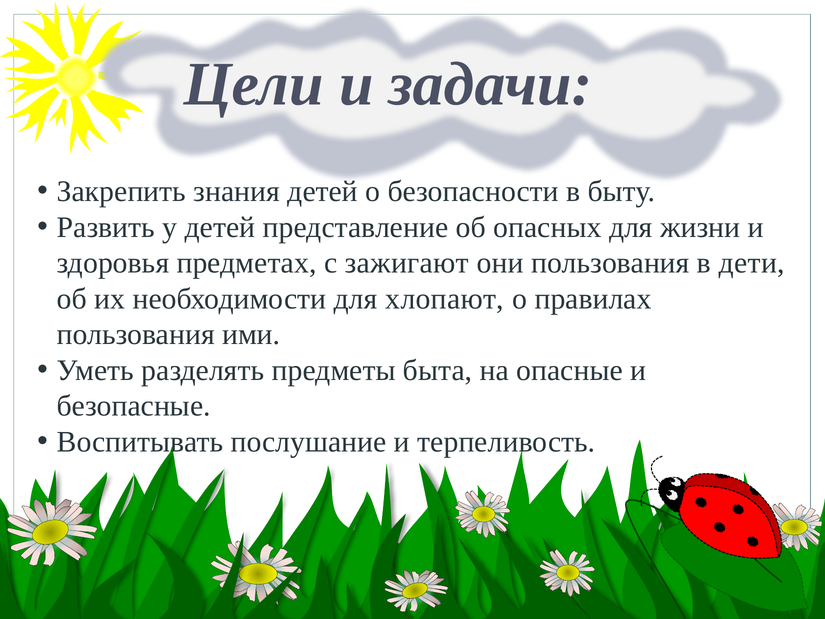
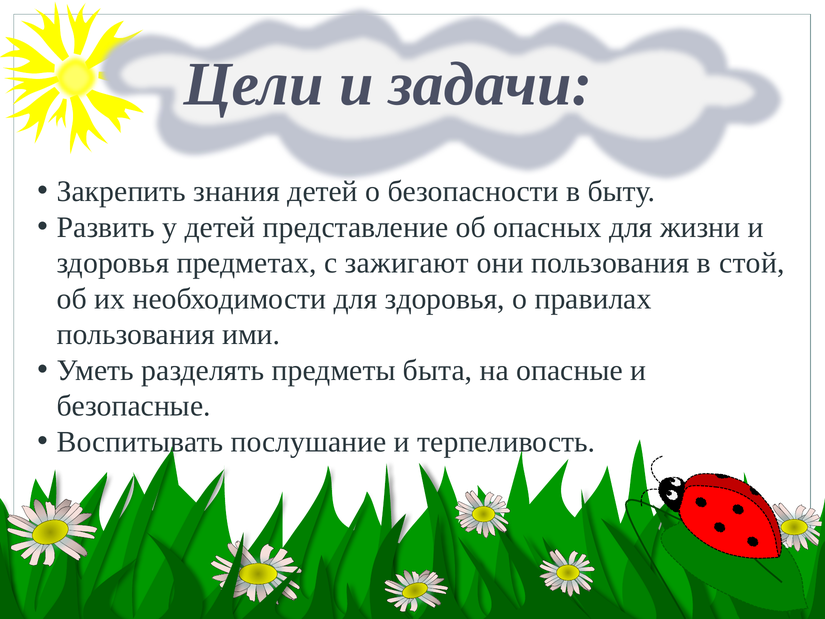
дети: дети -> стой
для хлопают: хлопают -> здоровья
